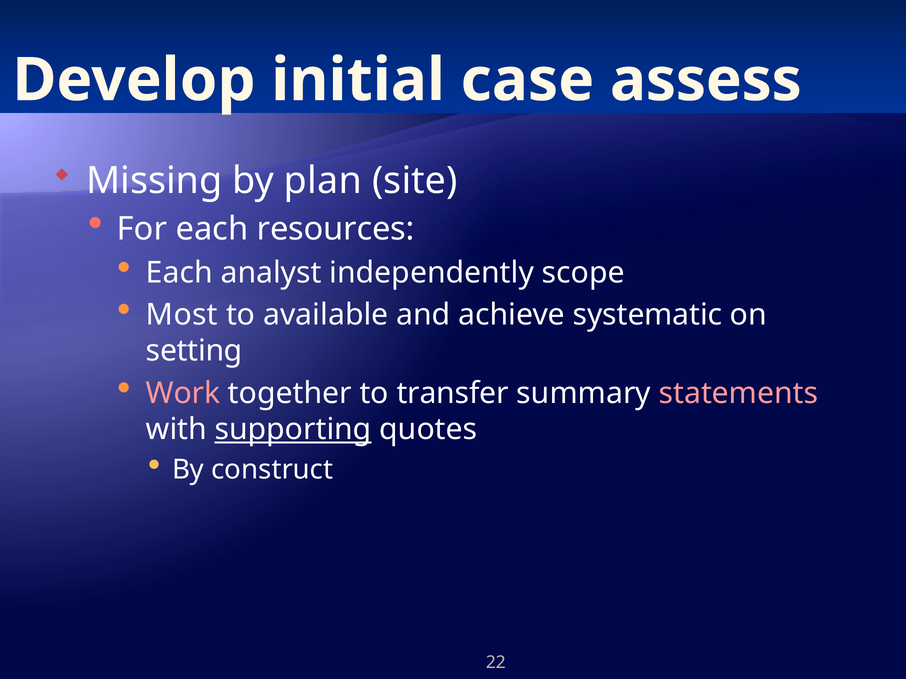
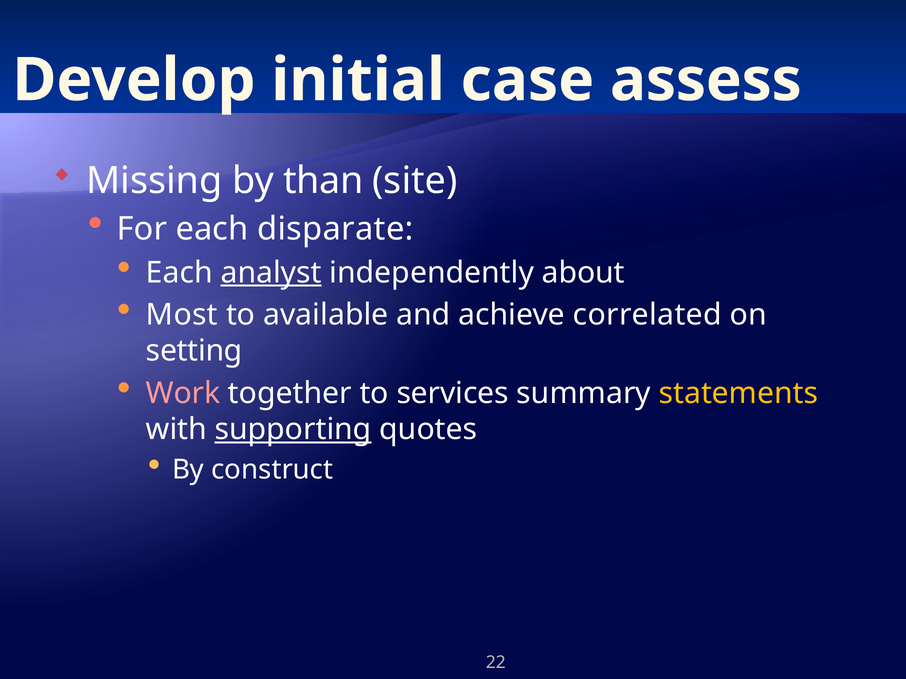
plan: plan -> than
resources: resources -> disparate
analyst underline: none -> present
scope: scope -> about
systematic: systematic -> correlated
transfer: transfer -> services
statements colour: pink -> yellow
